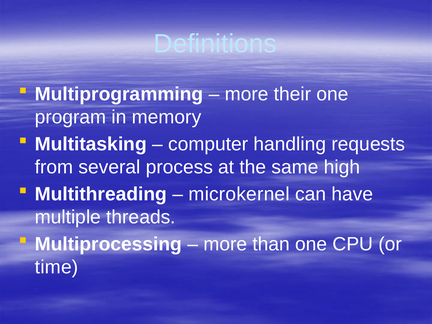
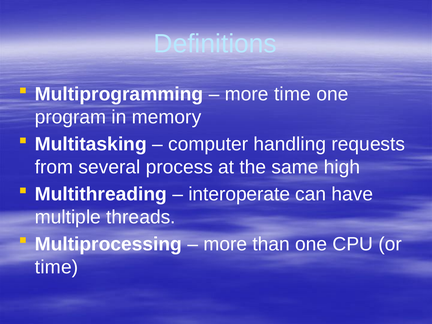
more their: their -> time
microkernel: microkernel -> interoperate
